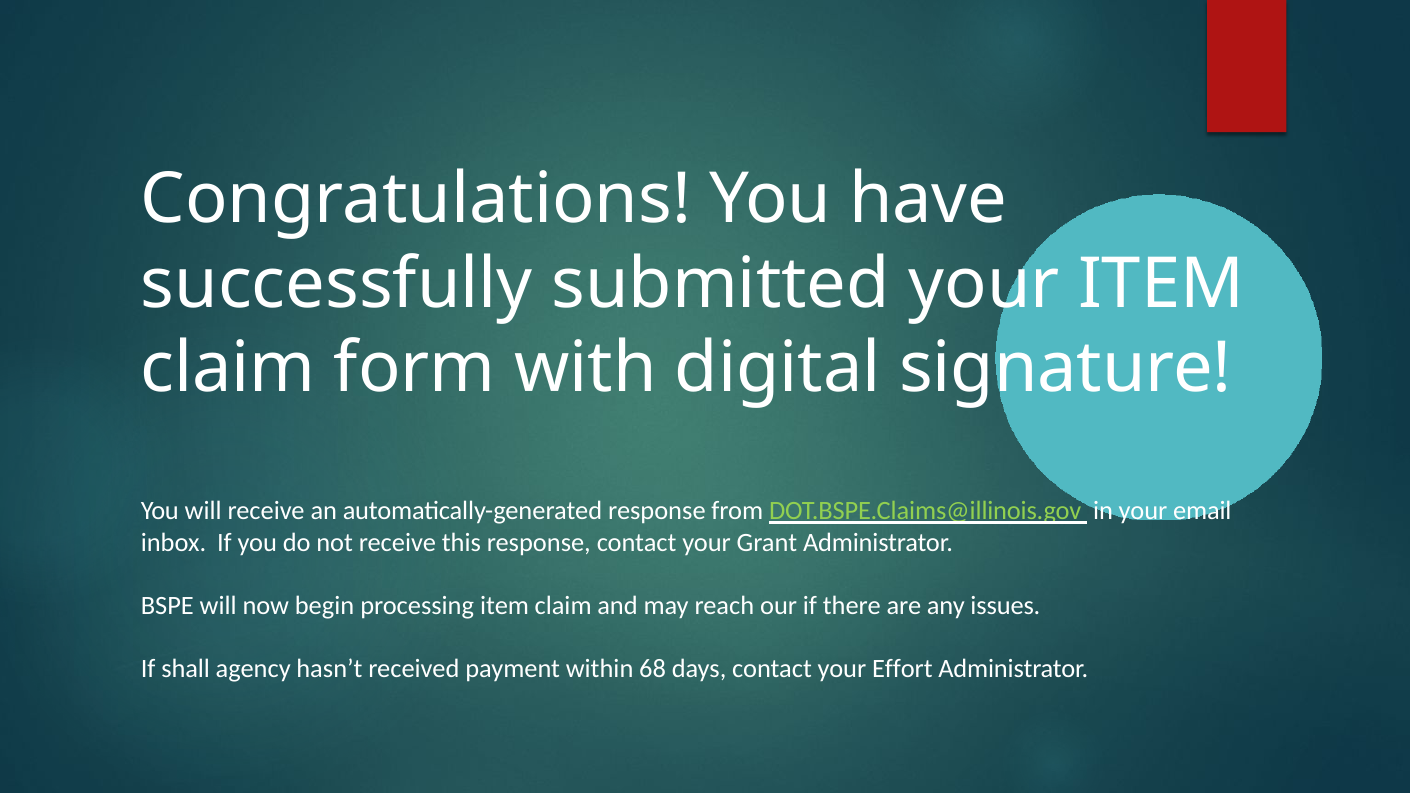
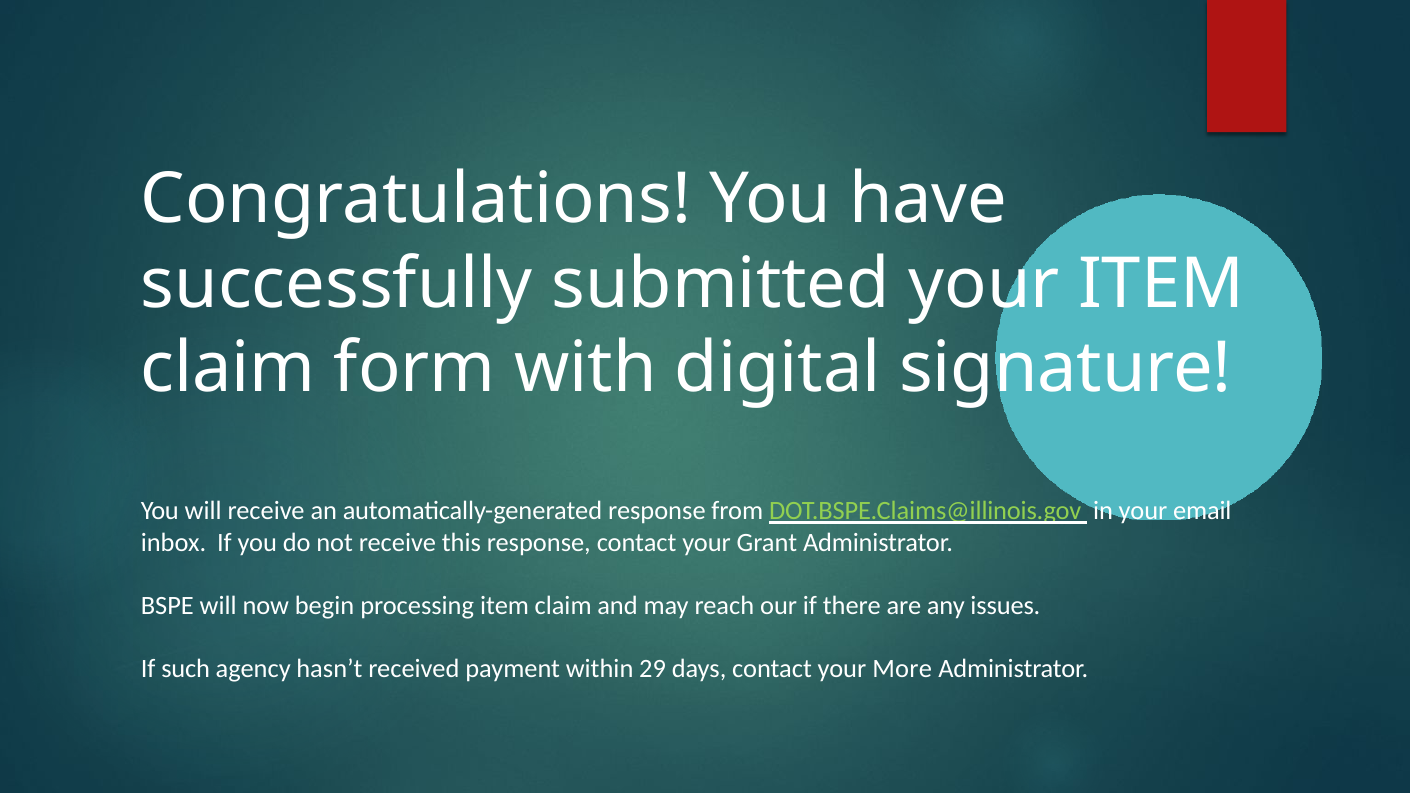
shall: shall -> such
68: 68 -> 29
Effort: Effort -> More
